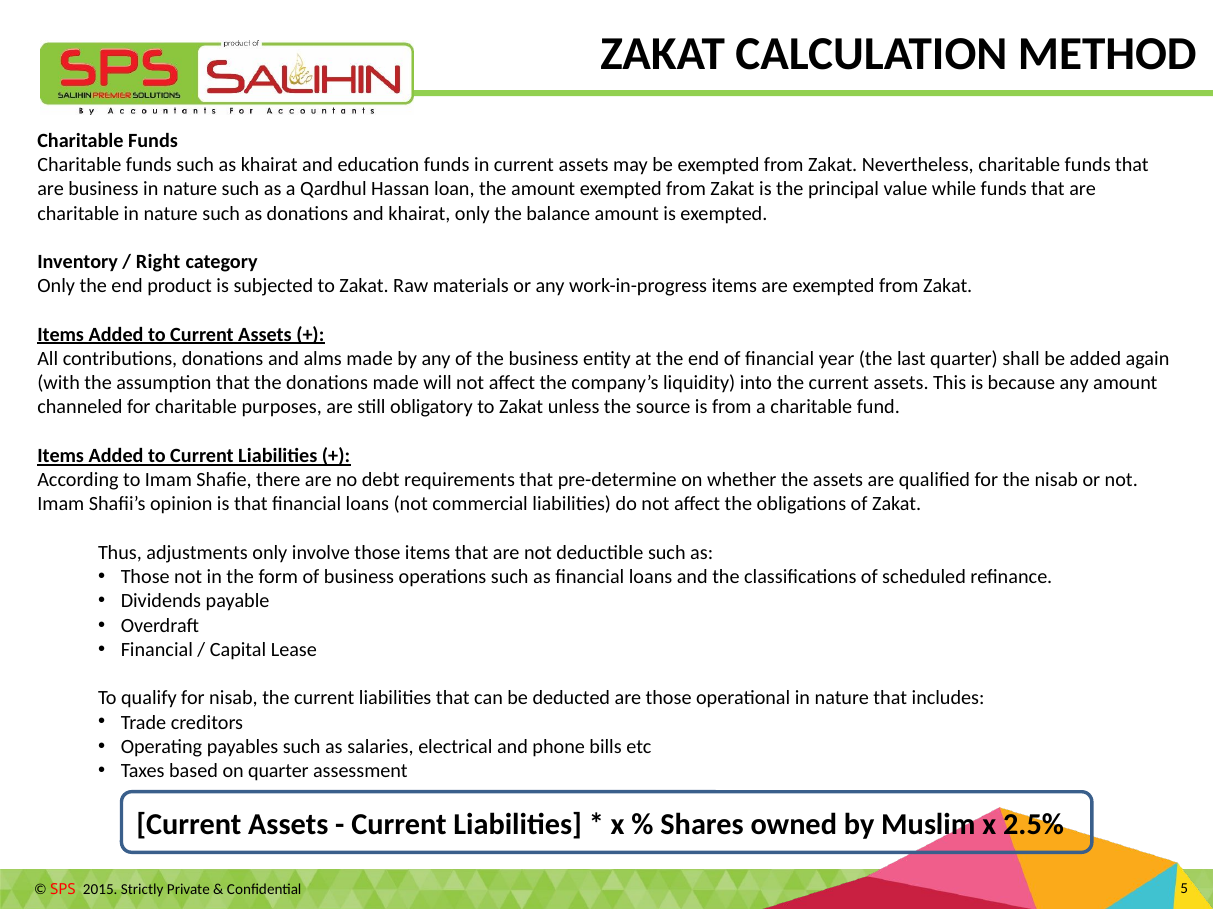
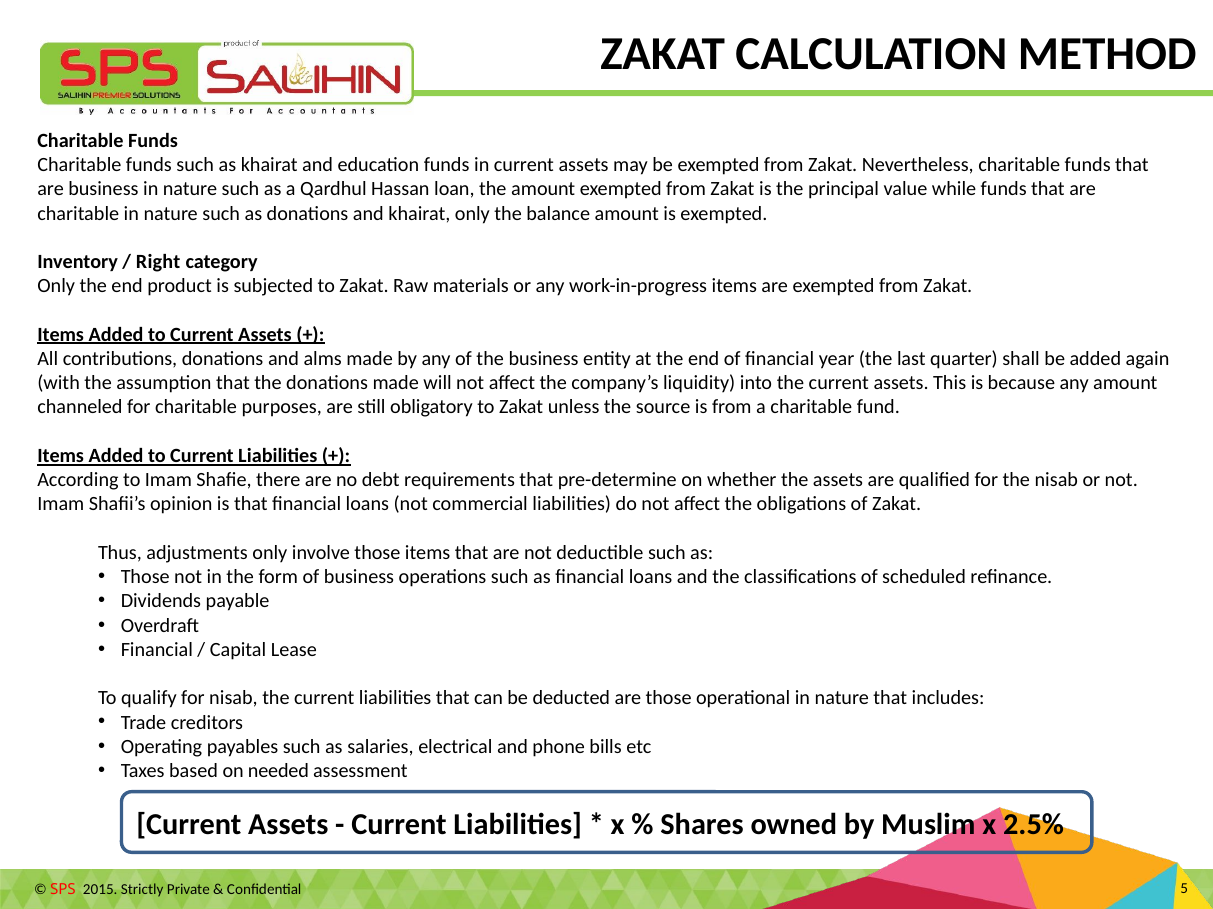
on quarter: quarter -> needed
